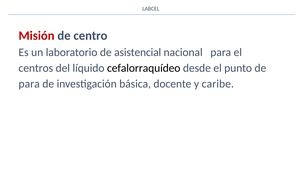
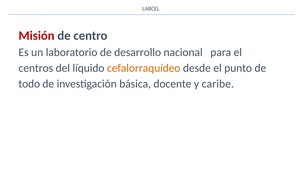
asistencial: asistencial -> desarrollo
cefalorraquídeo colour: black -> orange
para at (29, 84): para -> todo
